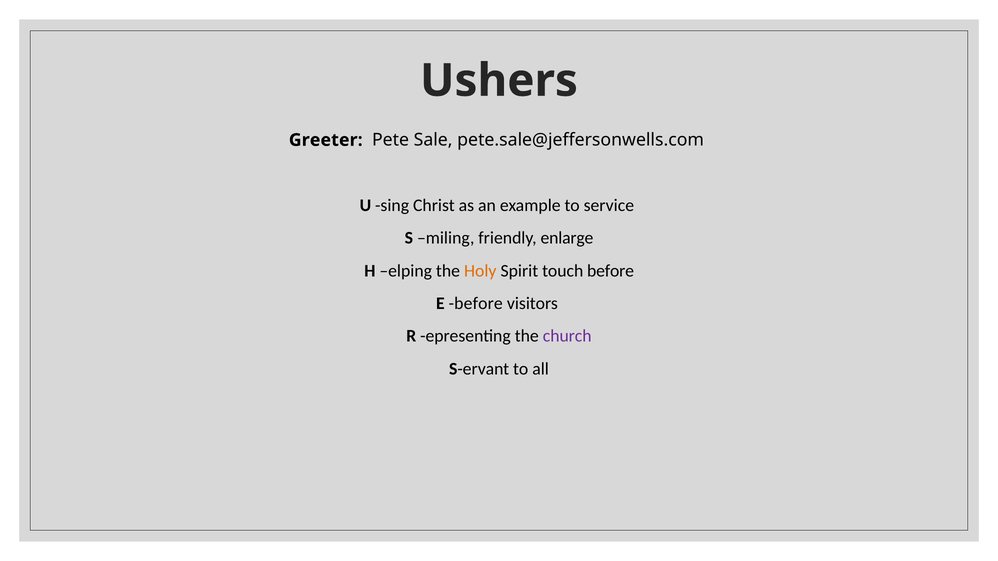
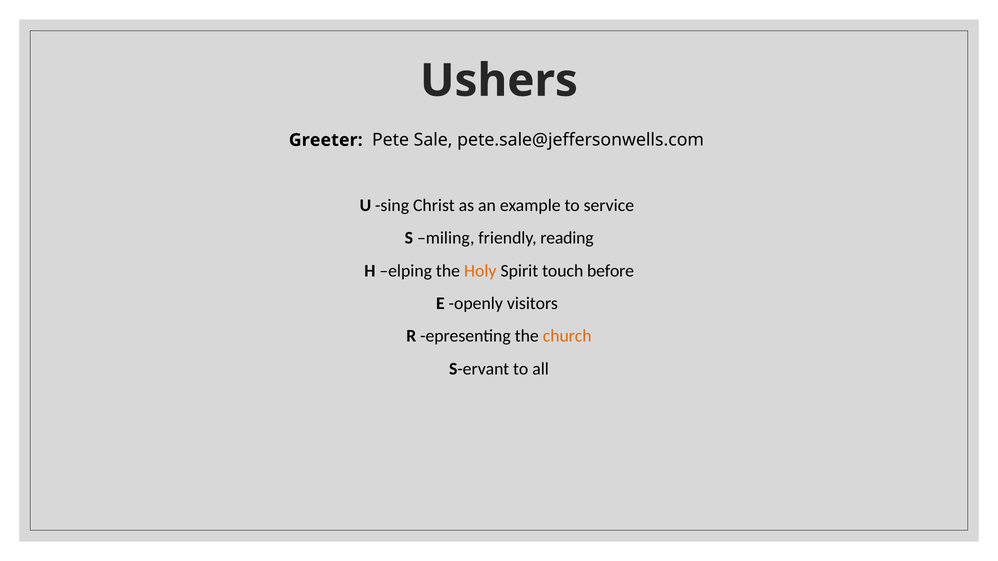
enlarge: enlarge -> reading
E before: before -> openly
church colour: purple -> orange
